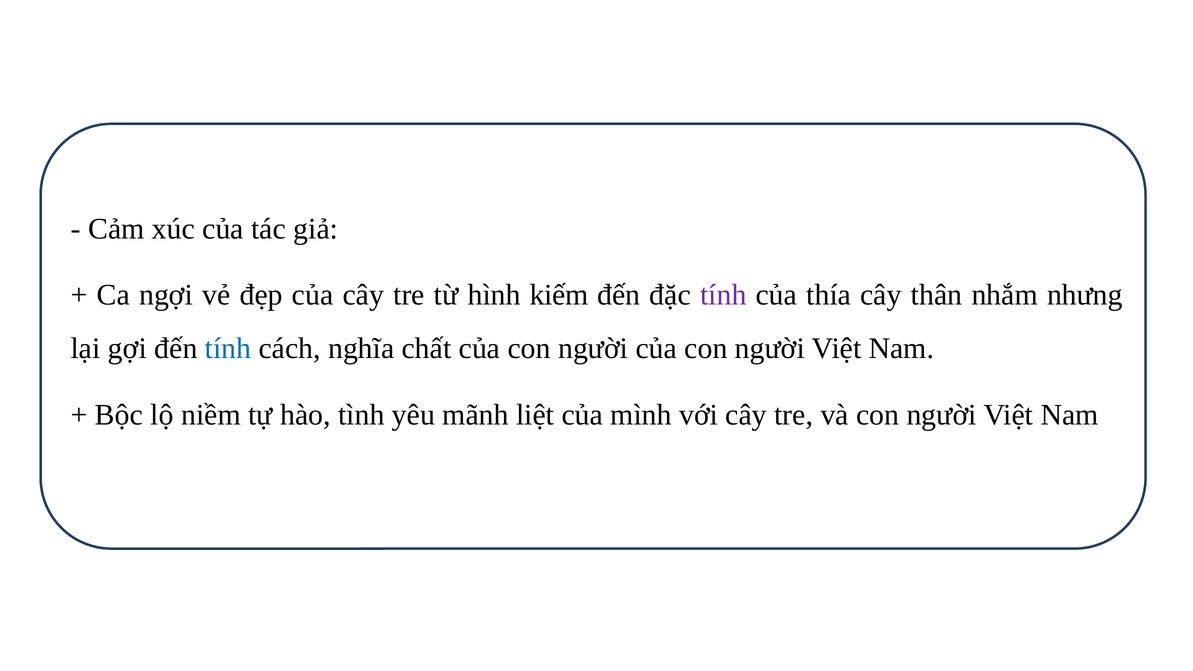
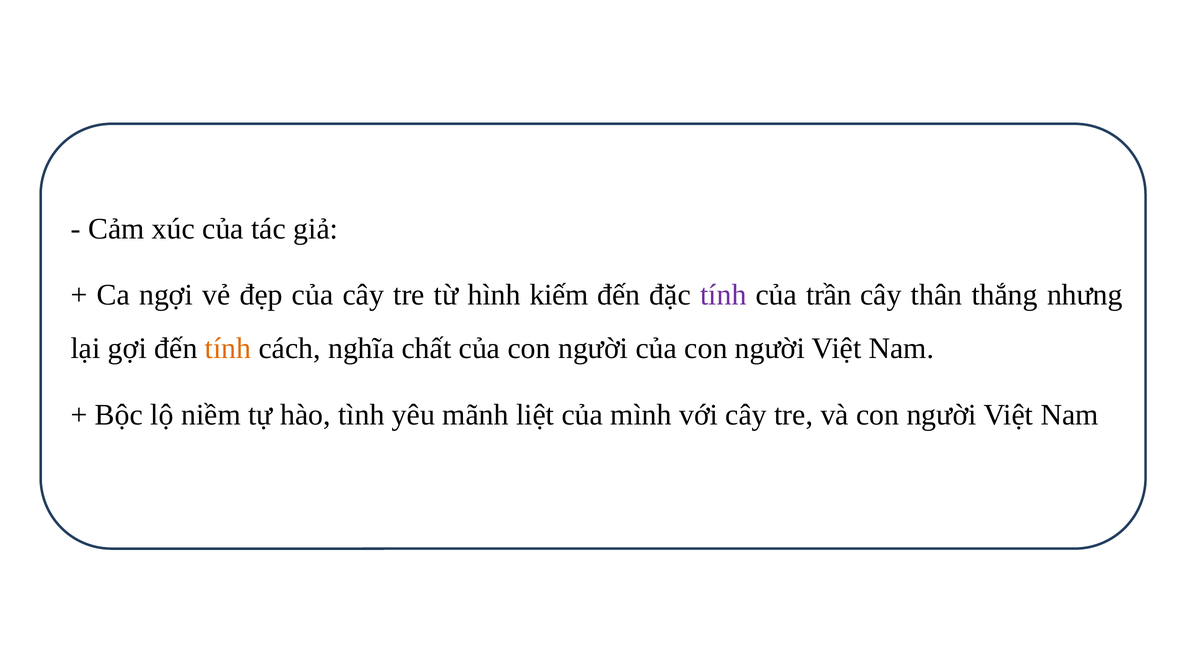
thía: thía -> trần
nhắm: nhắm -> thắng
tính at (228, 349) colour: blue -> orange
